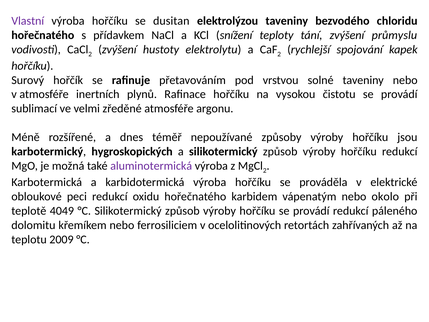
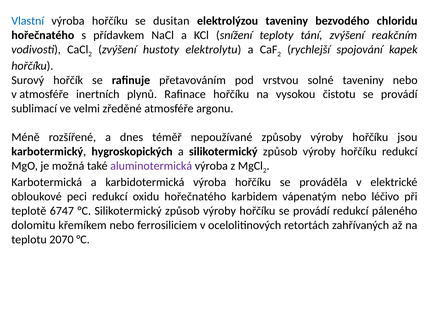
Vlastní colour: purple -> blue
průmyslu: průmyslu -> reakčním
okolo: okolo -> léčivo
4049: 4049 -> 6747
2009: 2009 -> 2070
